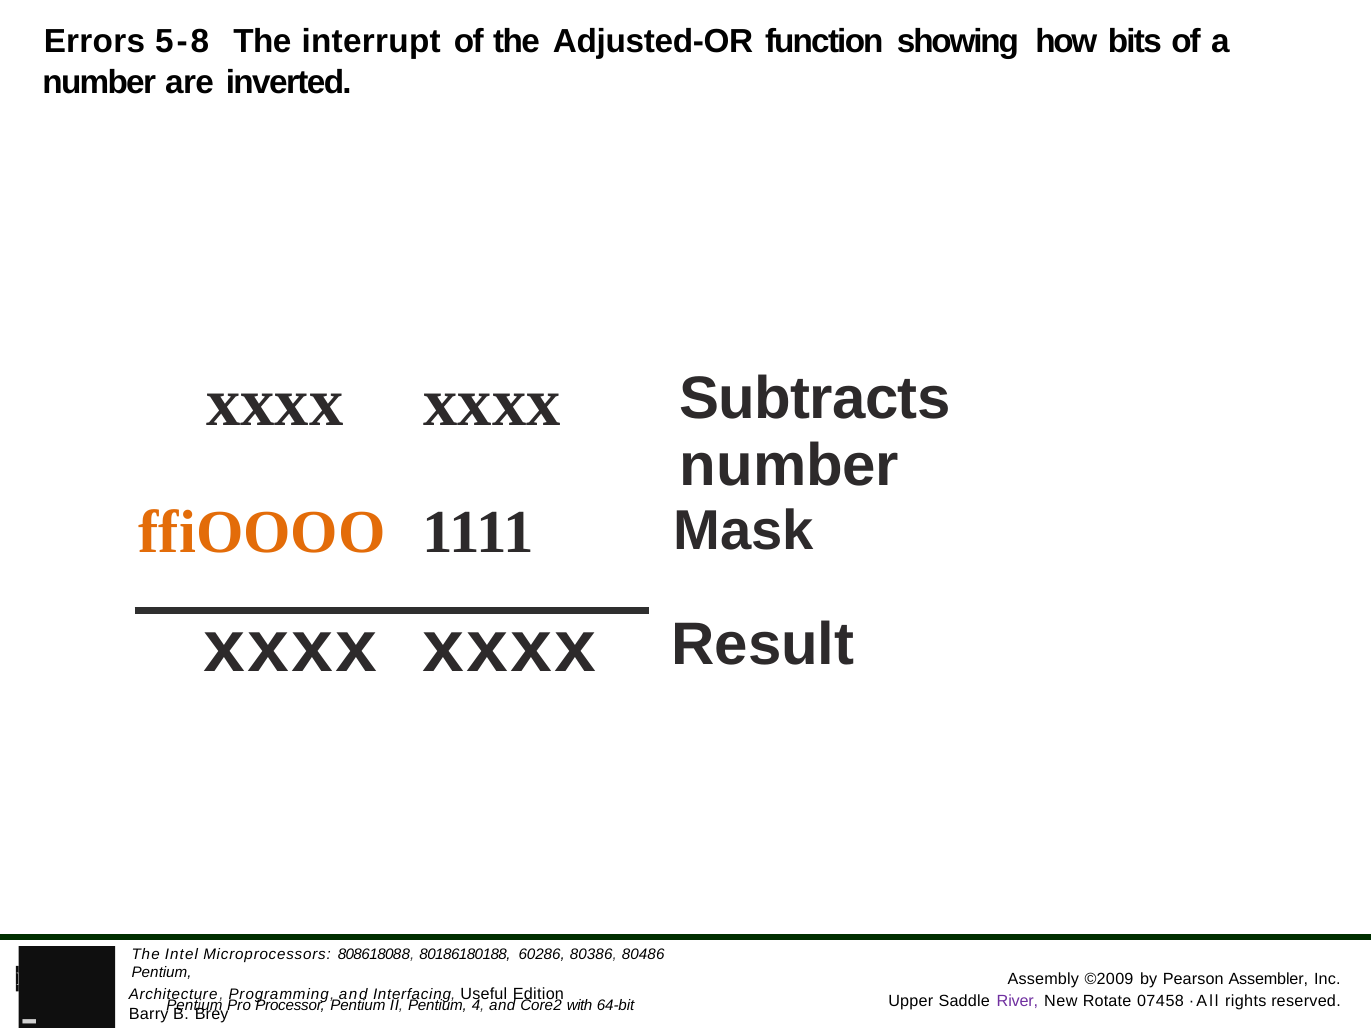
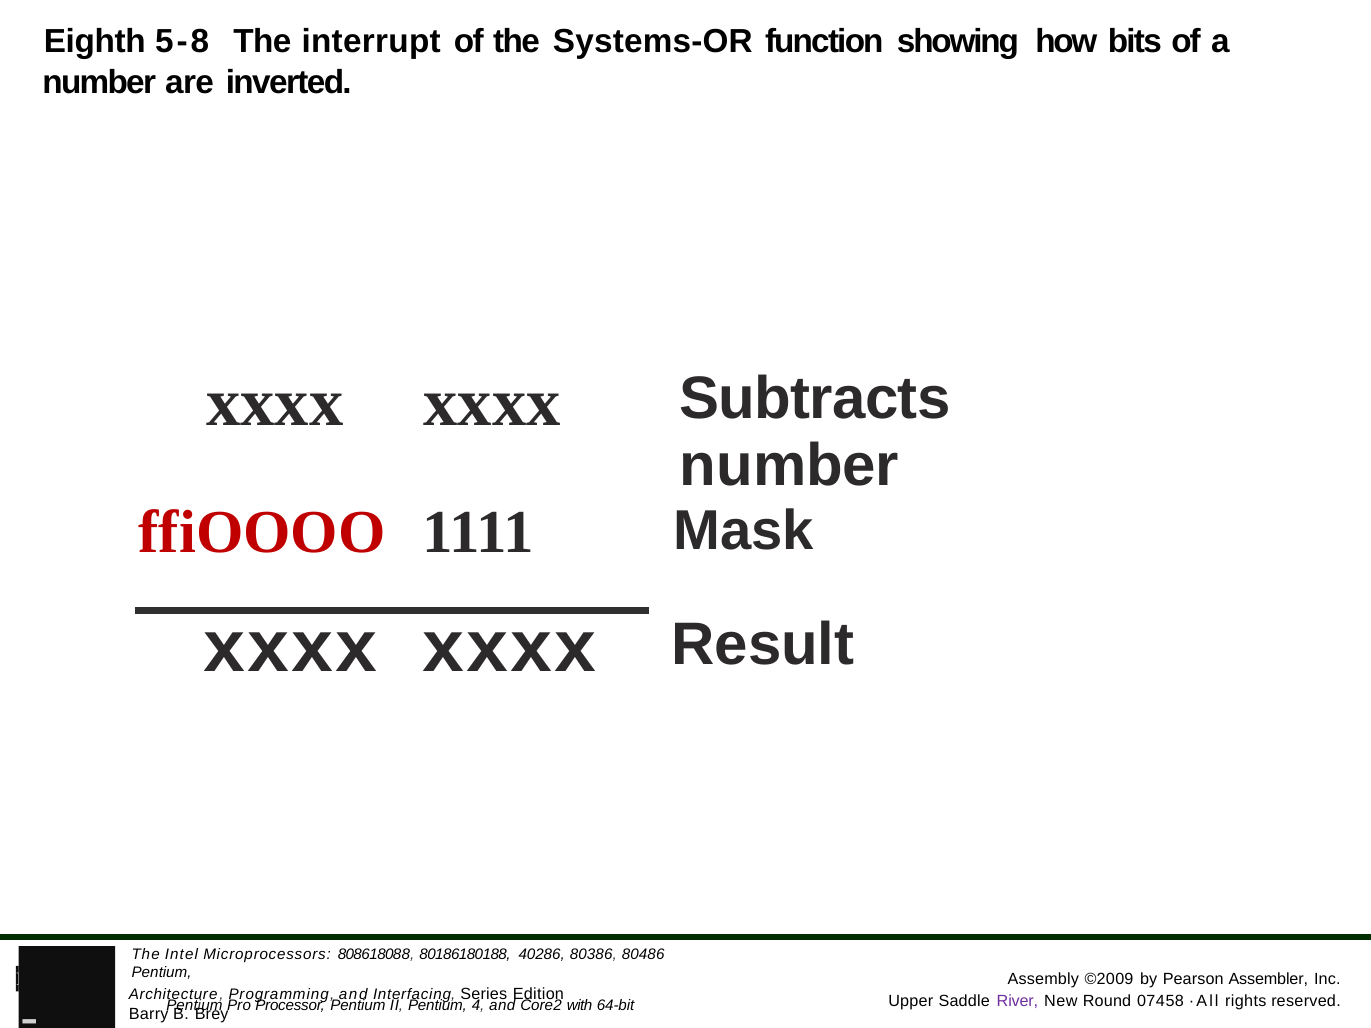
Errors: Errors -> Eighth
Adjusted-OR: Adjusted-OR -> Systems-OR
ffiOOOO colour: orange -> red
60286: 60286 -> 40286
Useful: Useful -> Series
Rotate: Rotate -> Round
